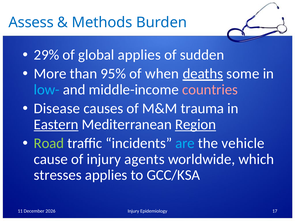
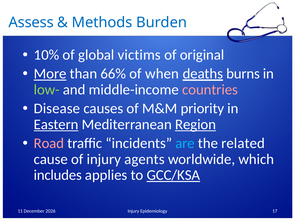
29%: 29% -> 10%
global applies: applies -> victims
sudden: sudden -> original
More underline: none -> present
95%: 95% -> 66%
some: some -> burns
low- colour: light blue -> light green
trauma: trauma -> priority
Road colour: light green -> pink
vehicle: vehicle -> related
stresses: stresses -> includes
GCC/KSA underline: none -> present
